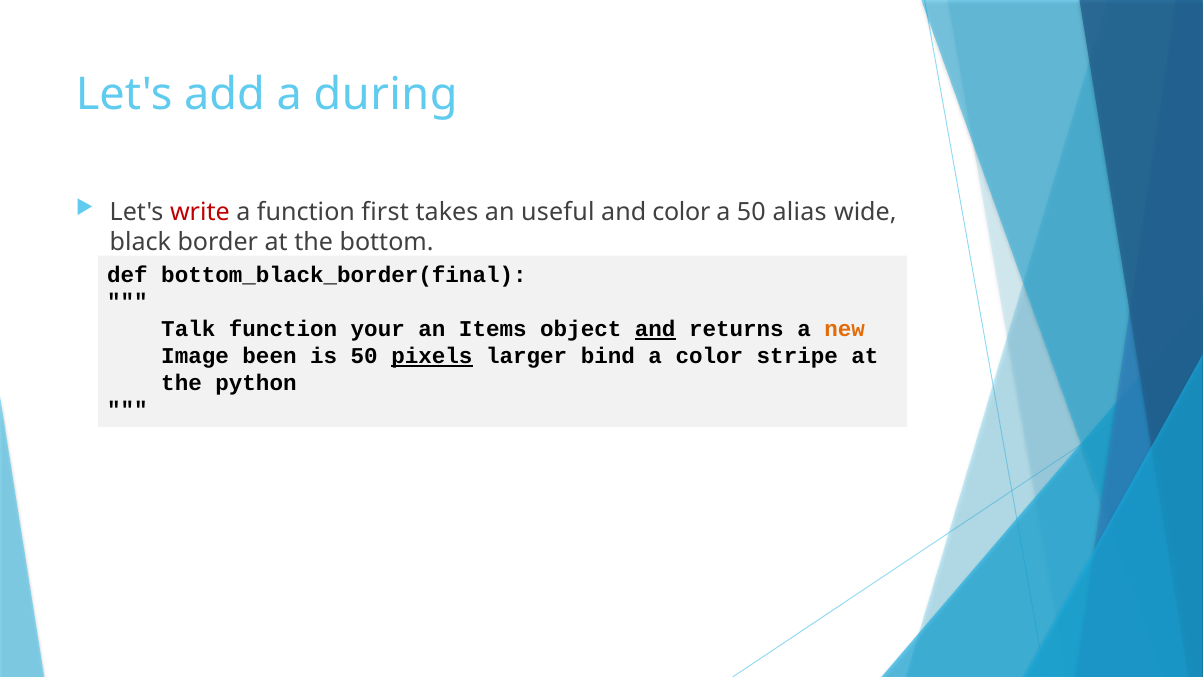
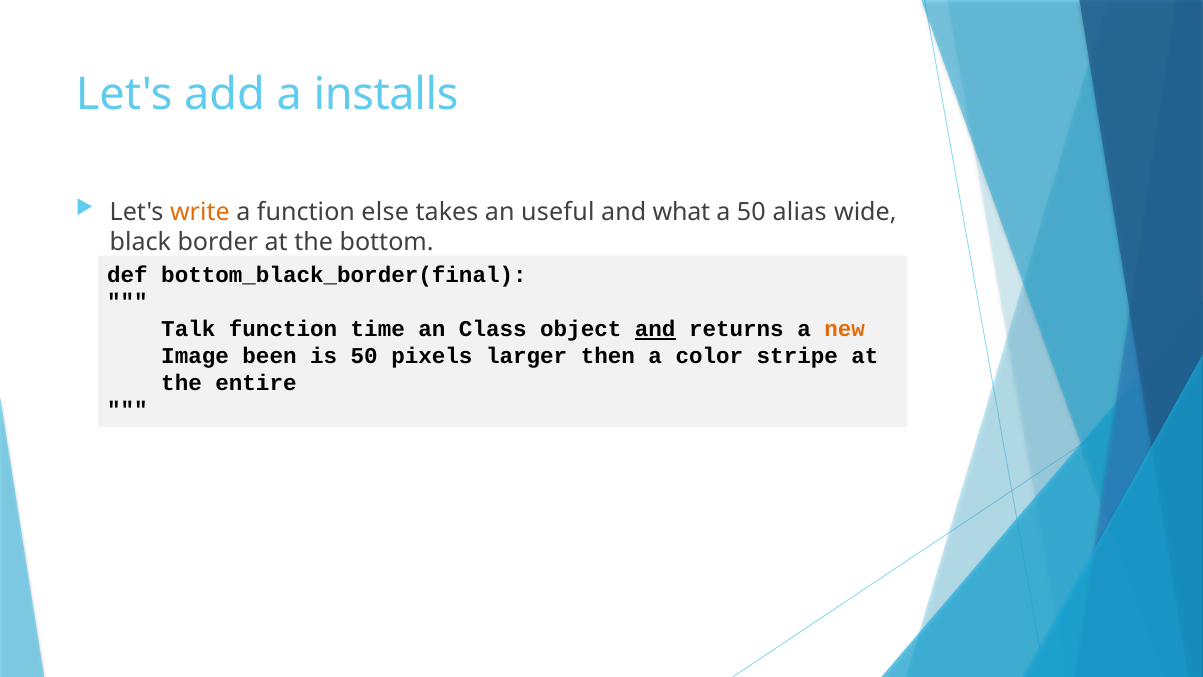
during: during -> installs
write colour: red -> orange
first: first -> else
and color: color -> what
your: your -> time
Items: Items -> Class
pixels underline: present -> none
bind: bind -> then
python: python -> entire
